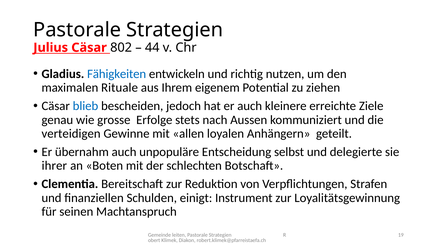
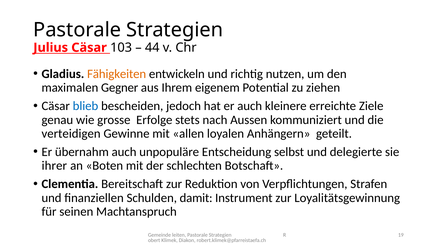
802: 802 -> 103
Fähigkeiten colour: blue -> orange
Rituale: Rituale -> Gegner
einigt: einigt -> damit
